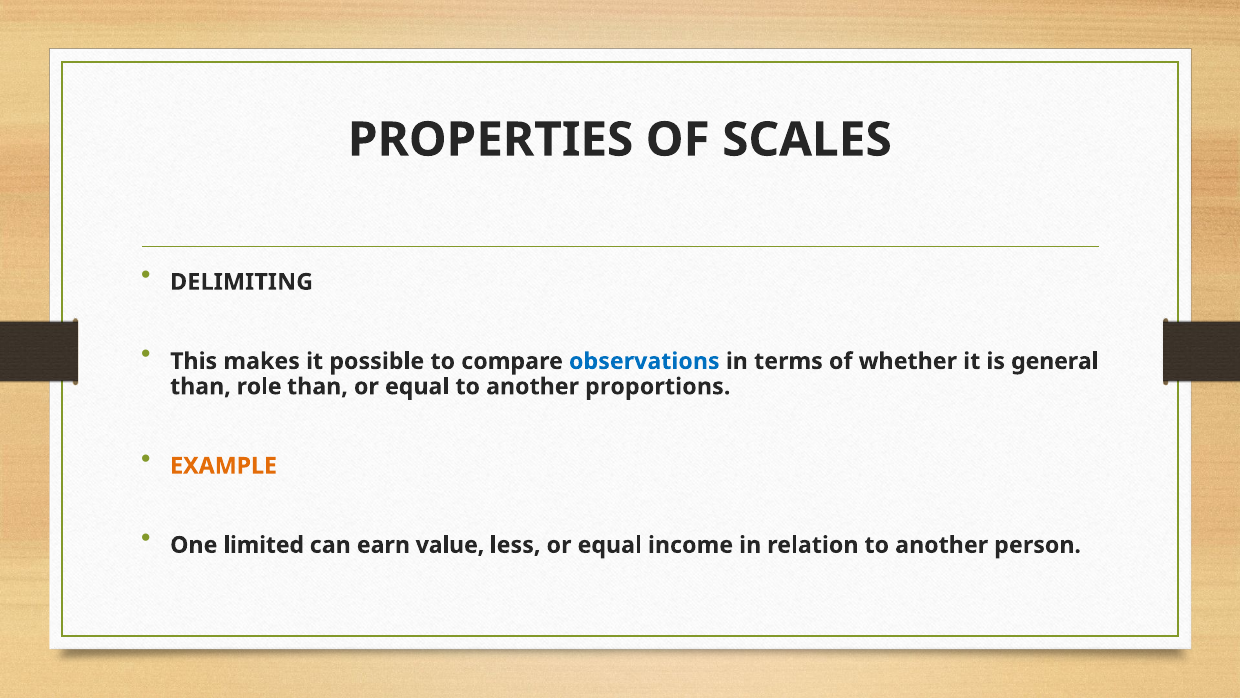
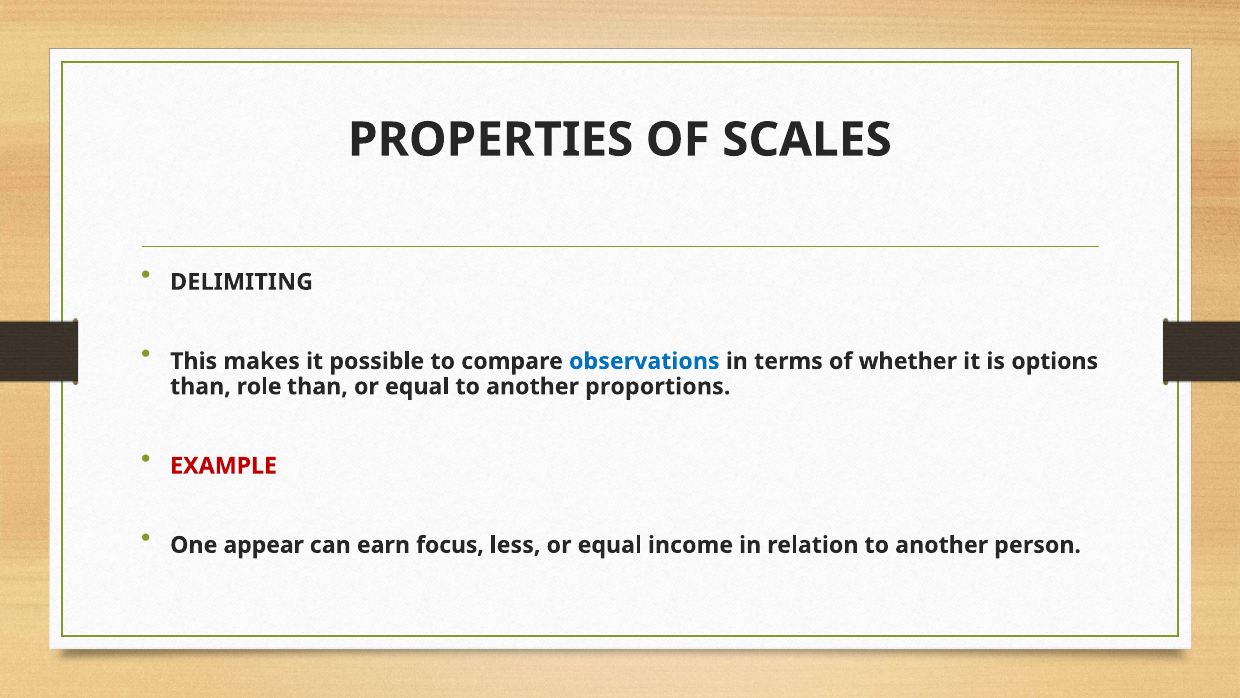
general: general -> options
EXAMPLE colour: orange -> red
limited: limited -> appear
value: value -> focus
